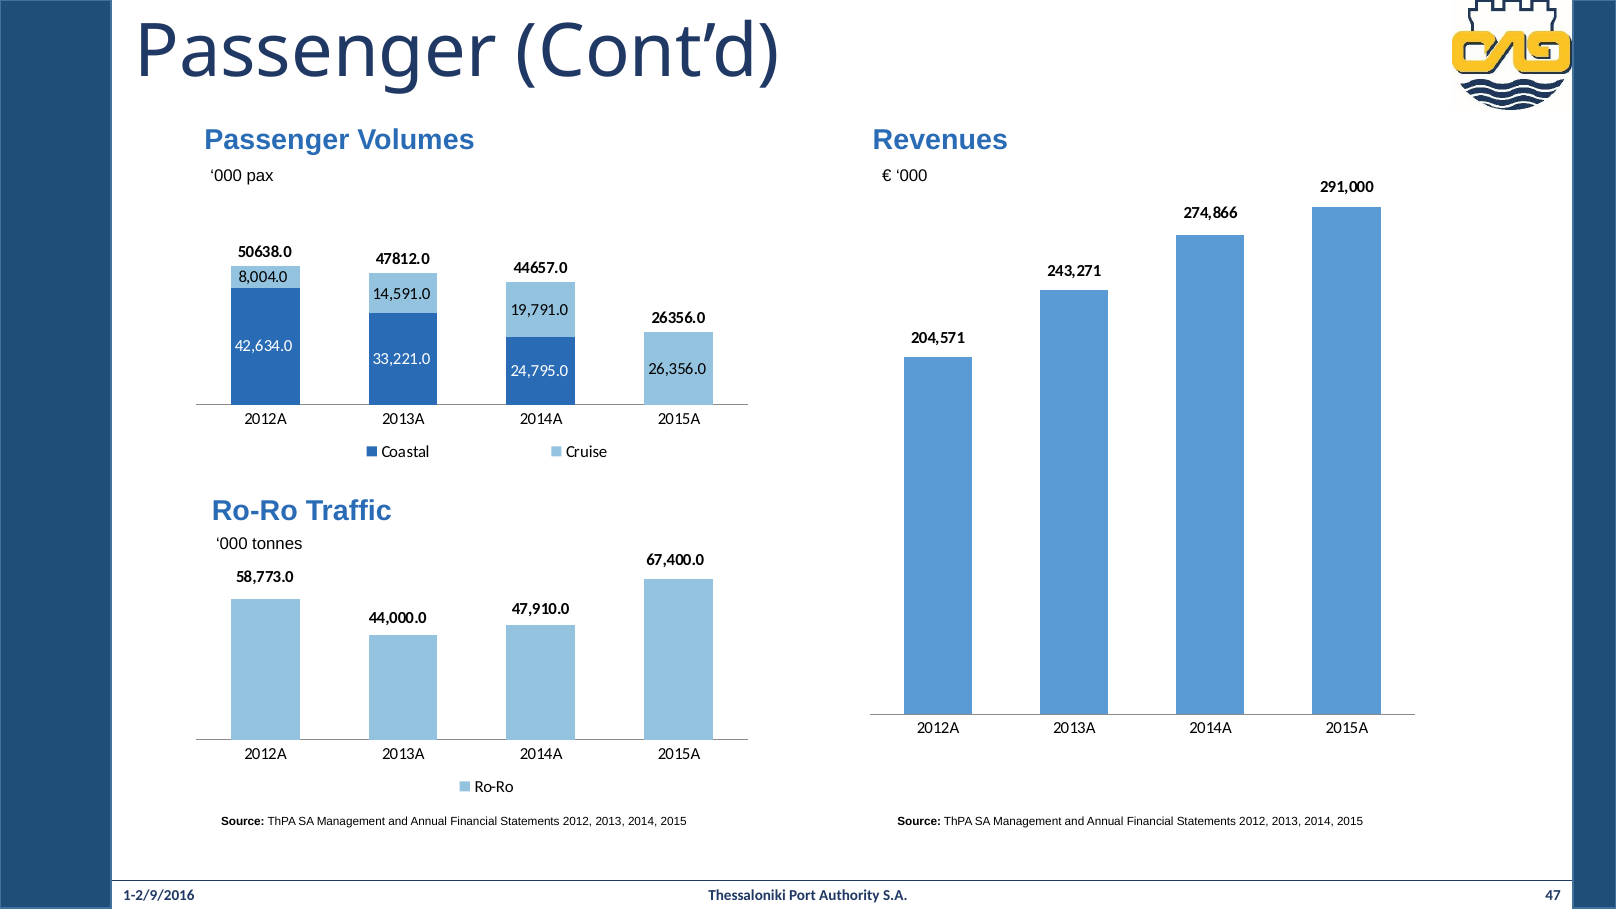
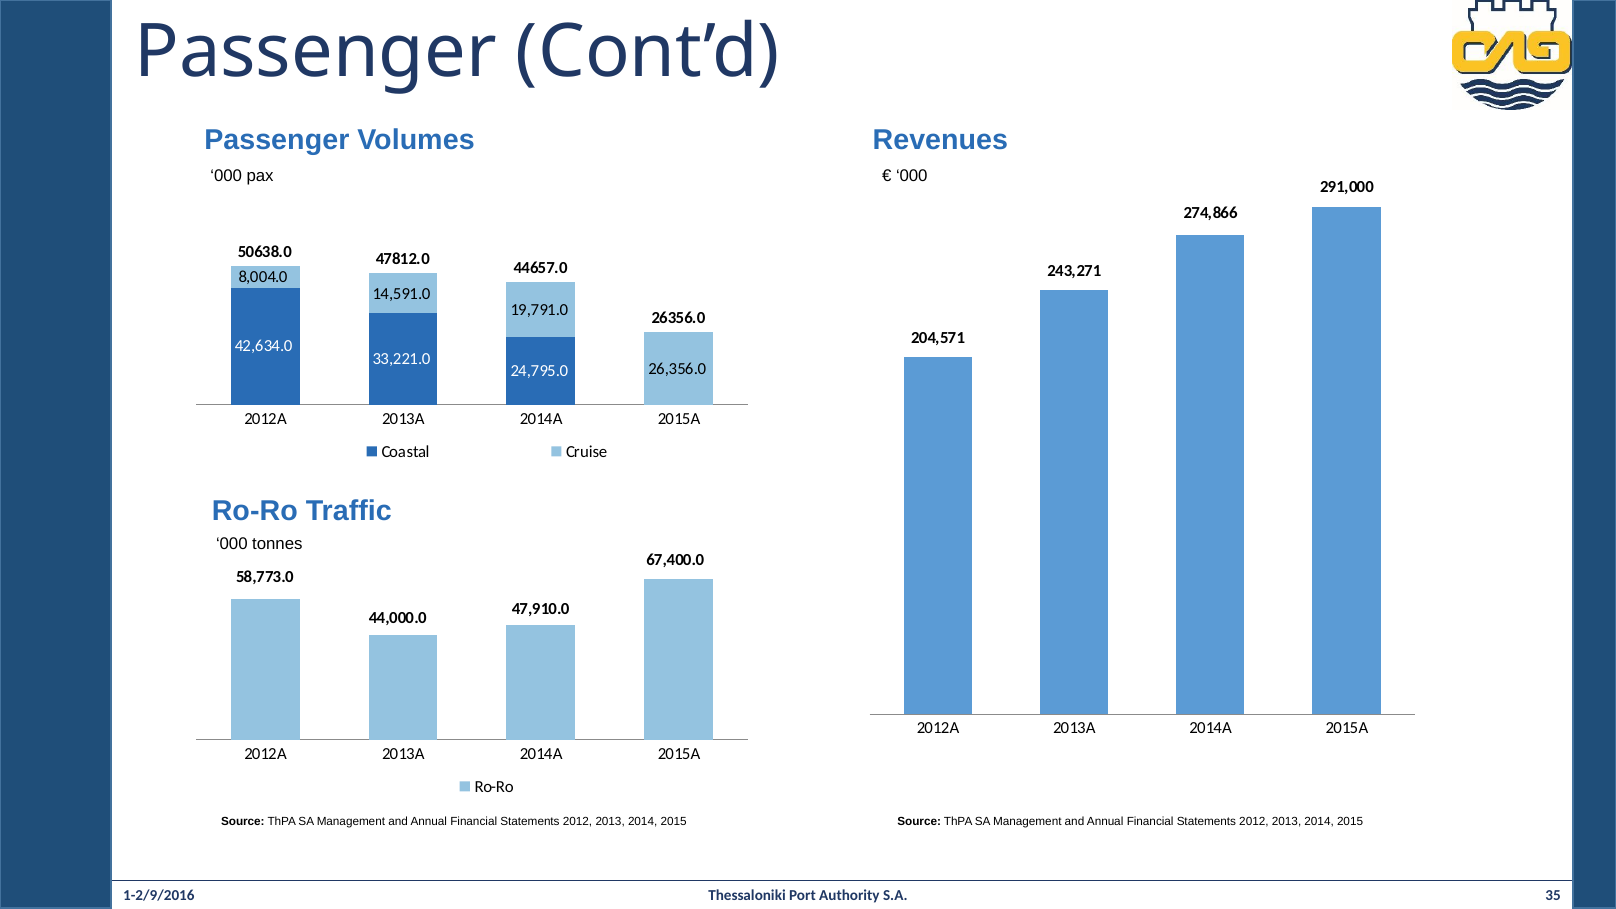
47: 47 -> 35
